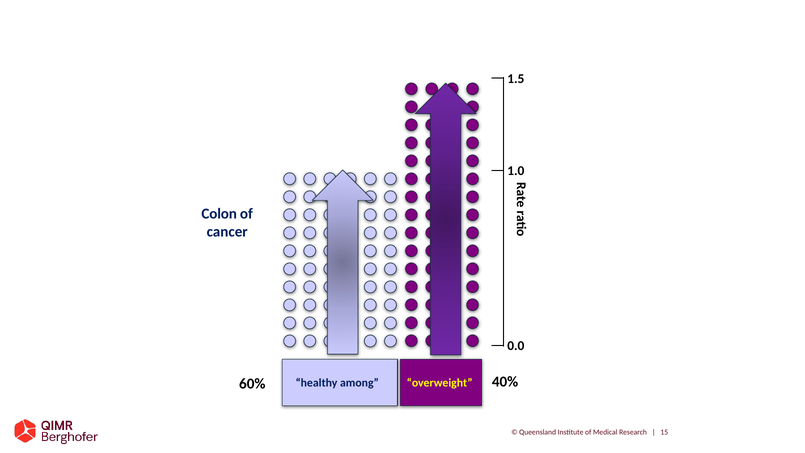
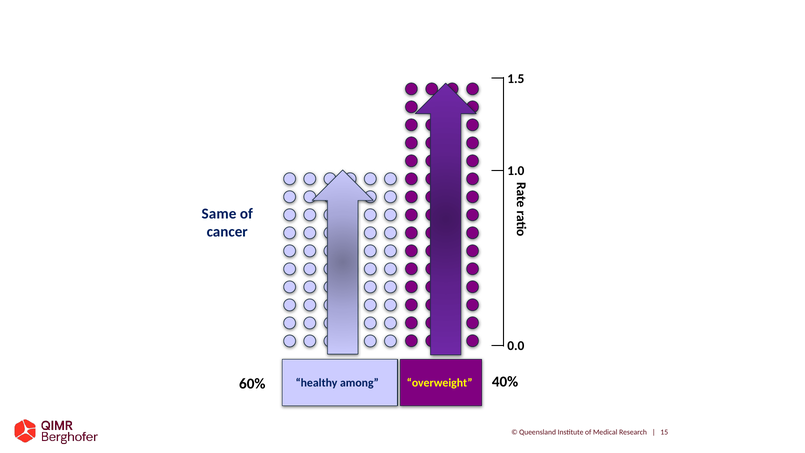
Colon: Colon -> Same
